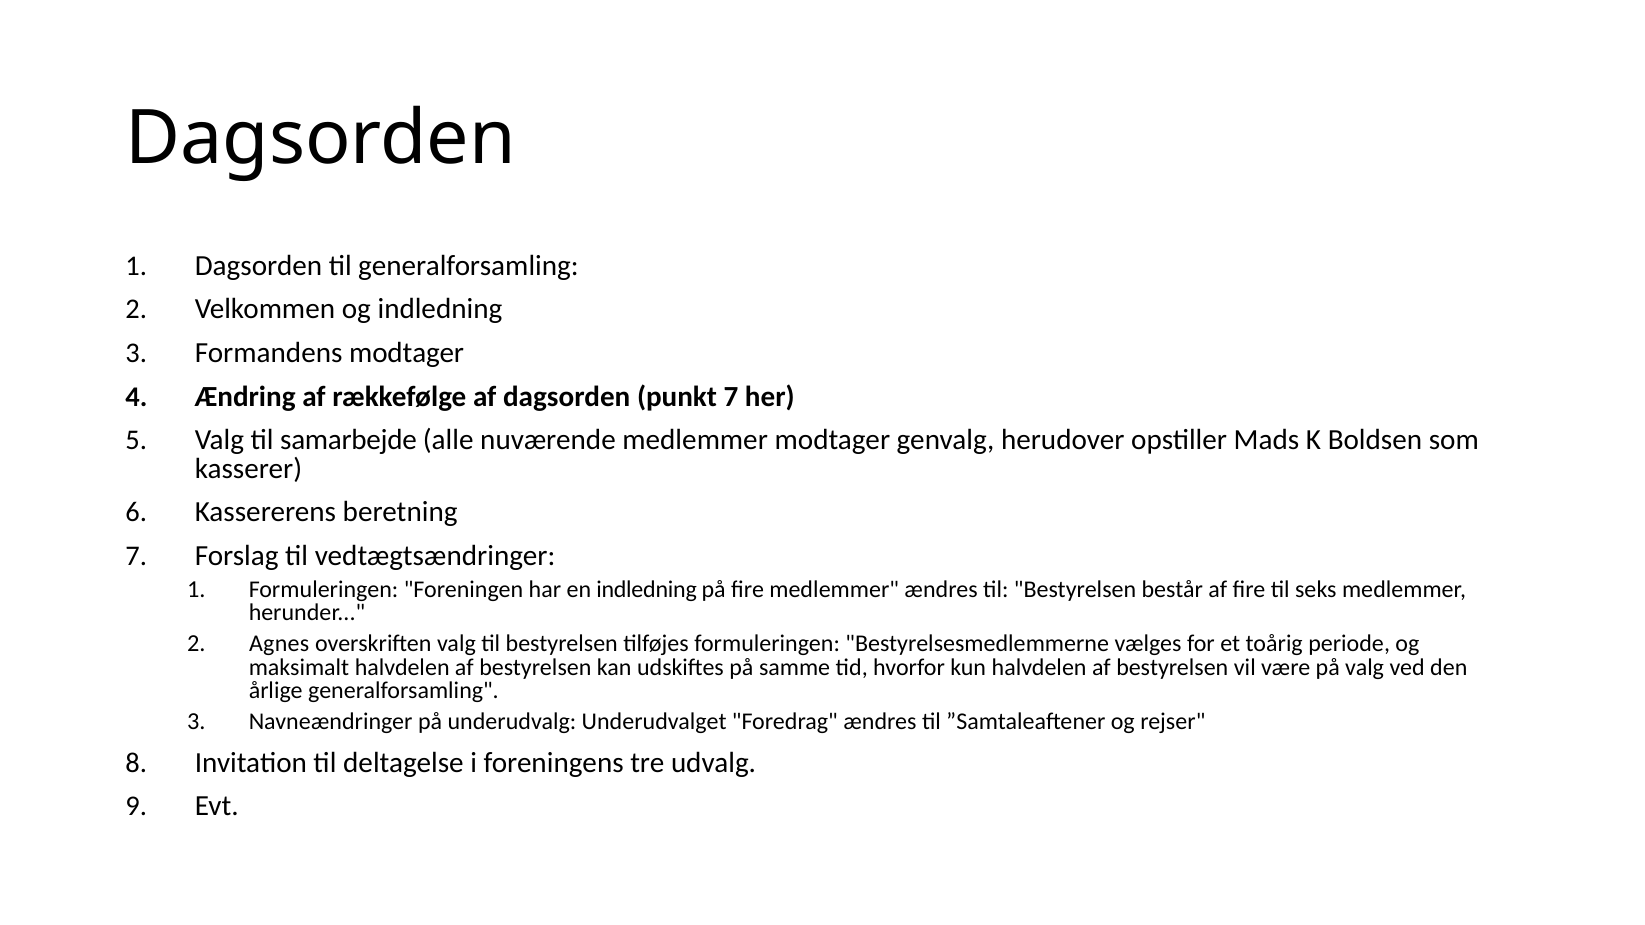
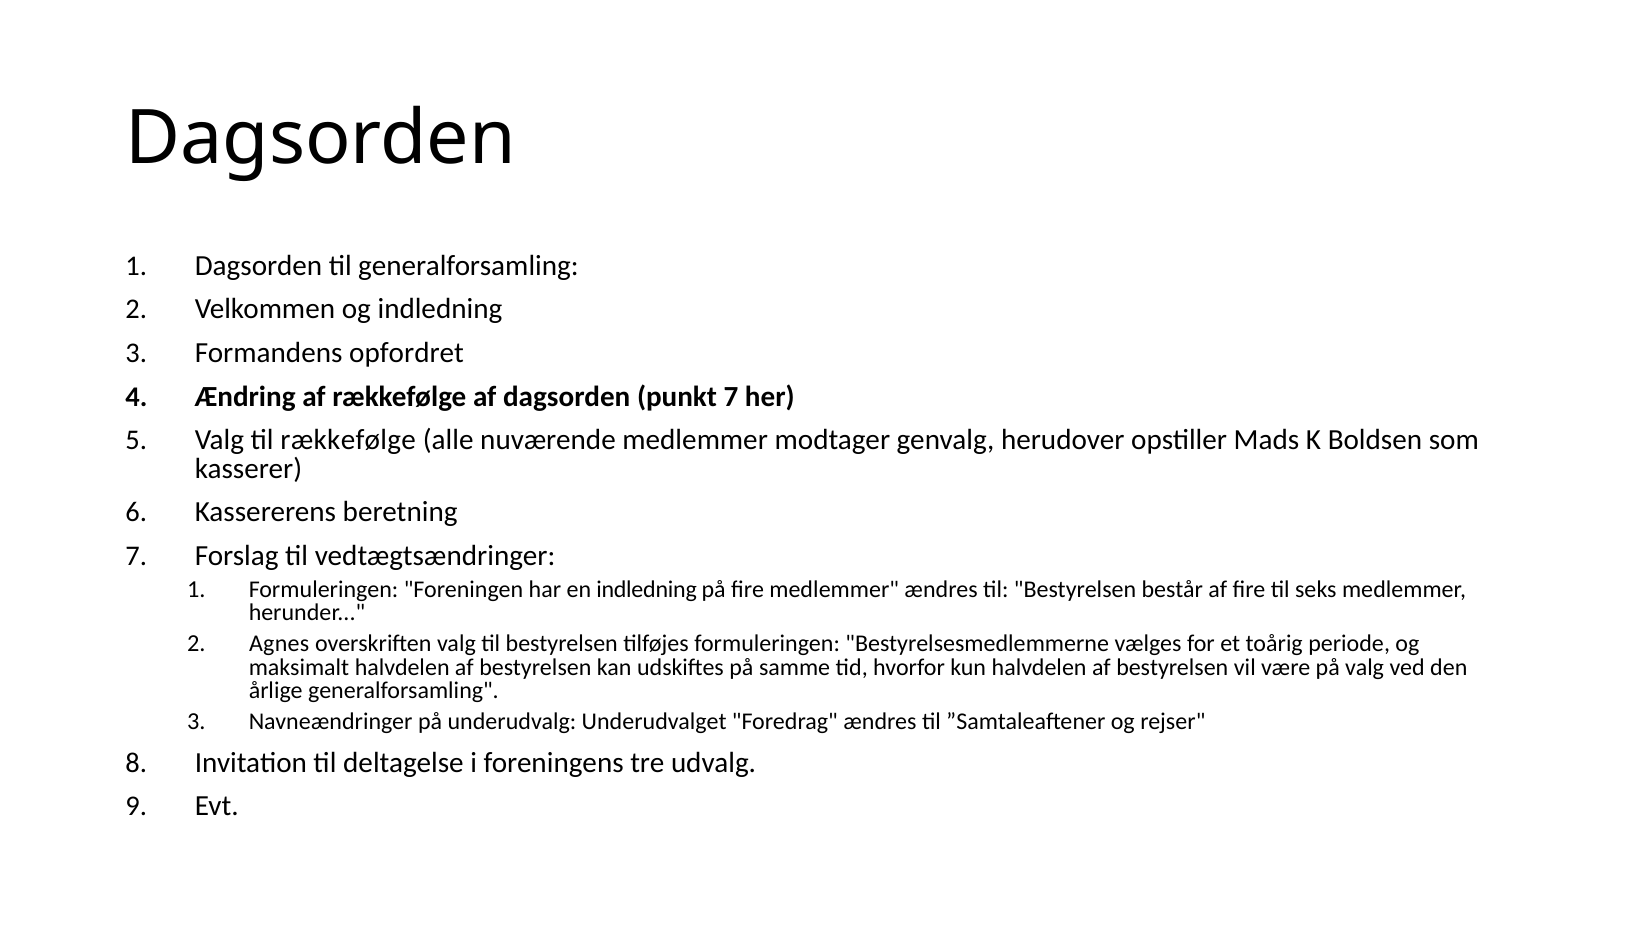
Formandens modtager: modtager -> opfordret
til samarbejde: samarbejde -> rækkefølge
